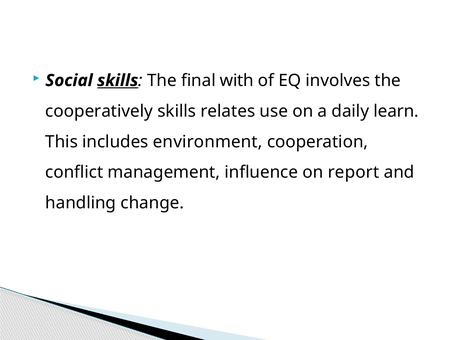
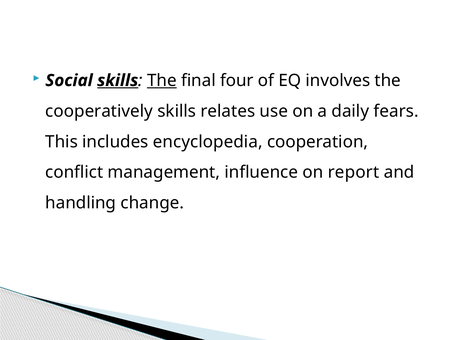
The at (162, 81) underline: none -> present
with: with -> four
learn: learn -> fears
environment: environment -> encyclopedia
